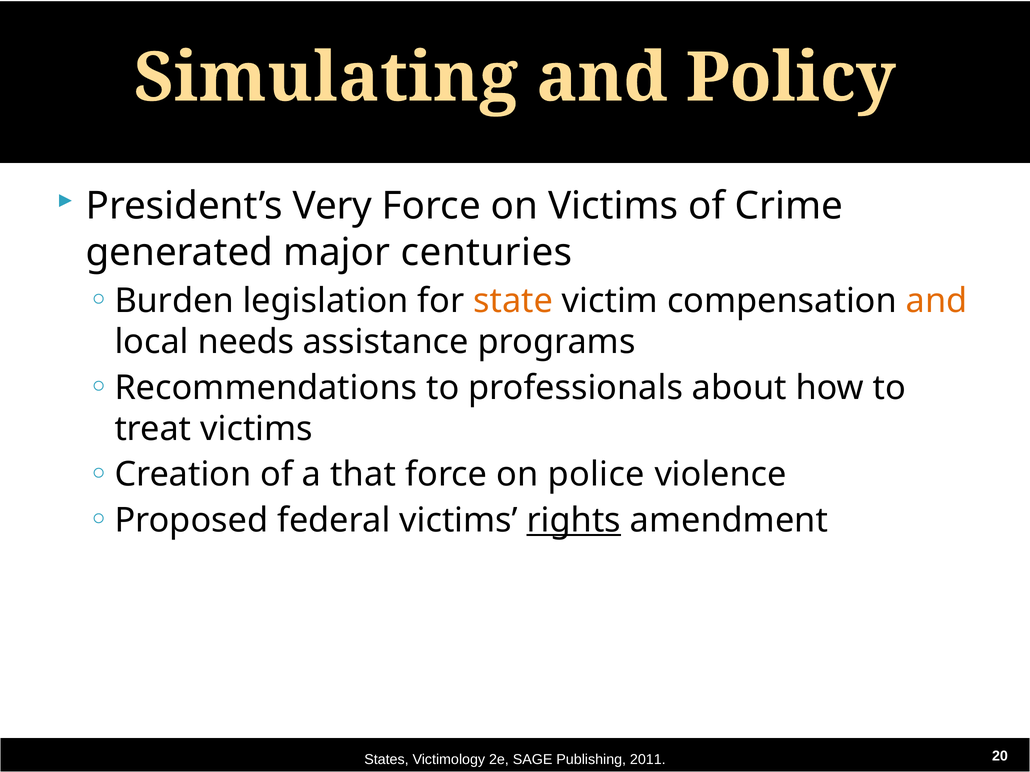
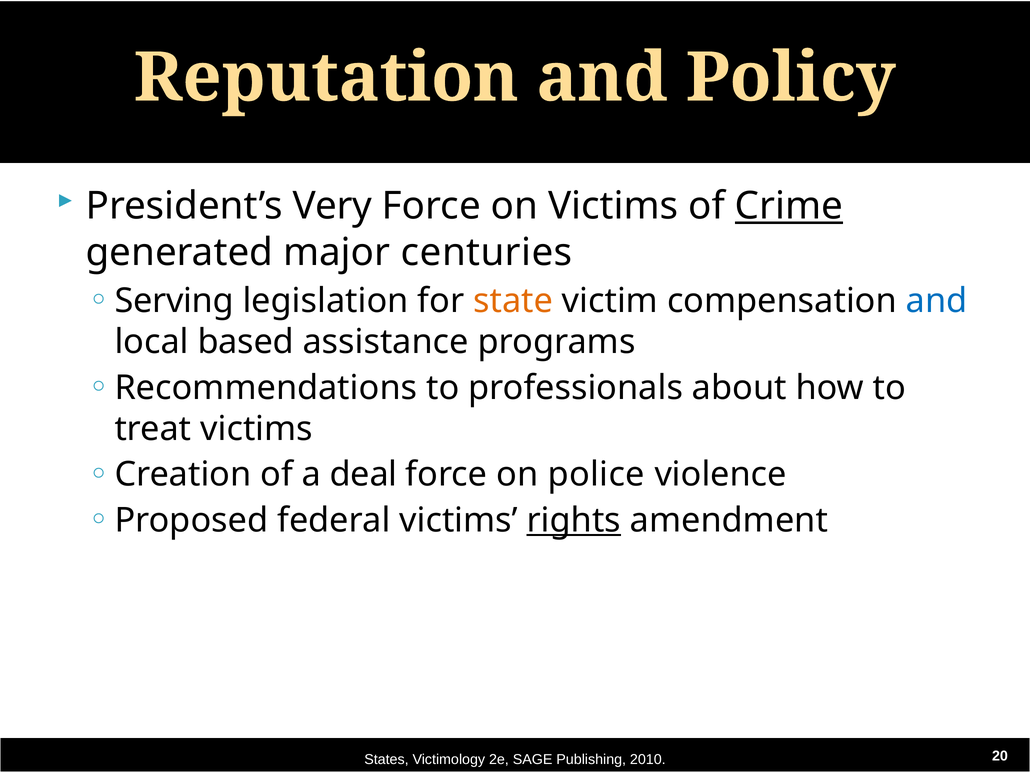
Simulating: Simulating -> Reputation
Crime underline: none -> present
Burden: Burden -> Serving
and at (937, 301) colour: orange -> blue
needs: needs -> based
that: that -> deal
2011: 2011 -> 2010
